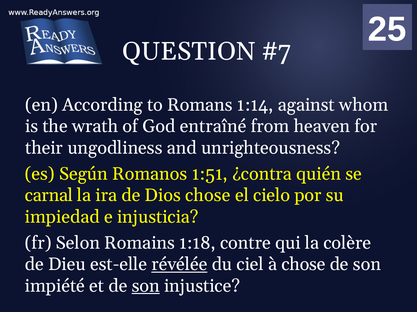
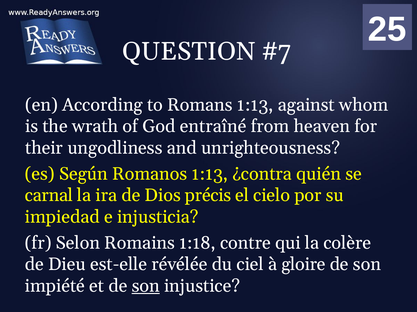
Romans 1:14: 1:14 -> 1:13
Romanos 1:51: 1:51 -> 1:13
Dios chose: chose -> précis
révélée underline: present -> none
à chose: chose -> gloire
